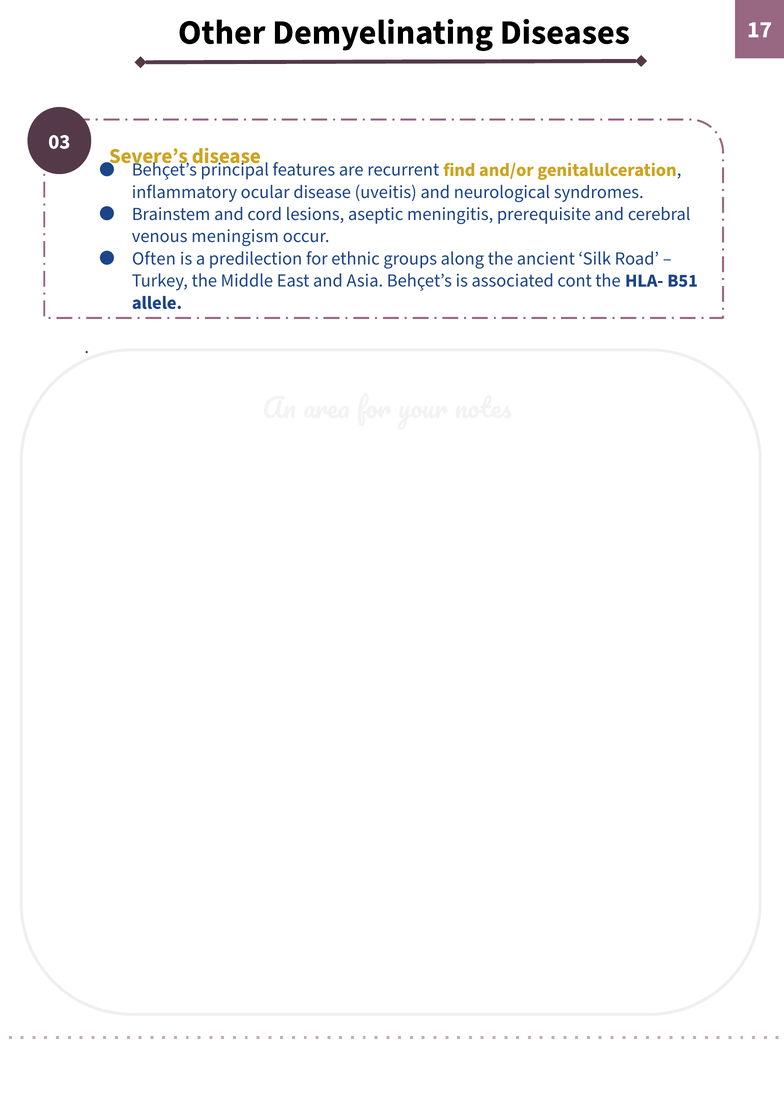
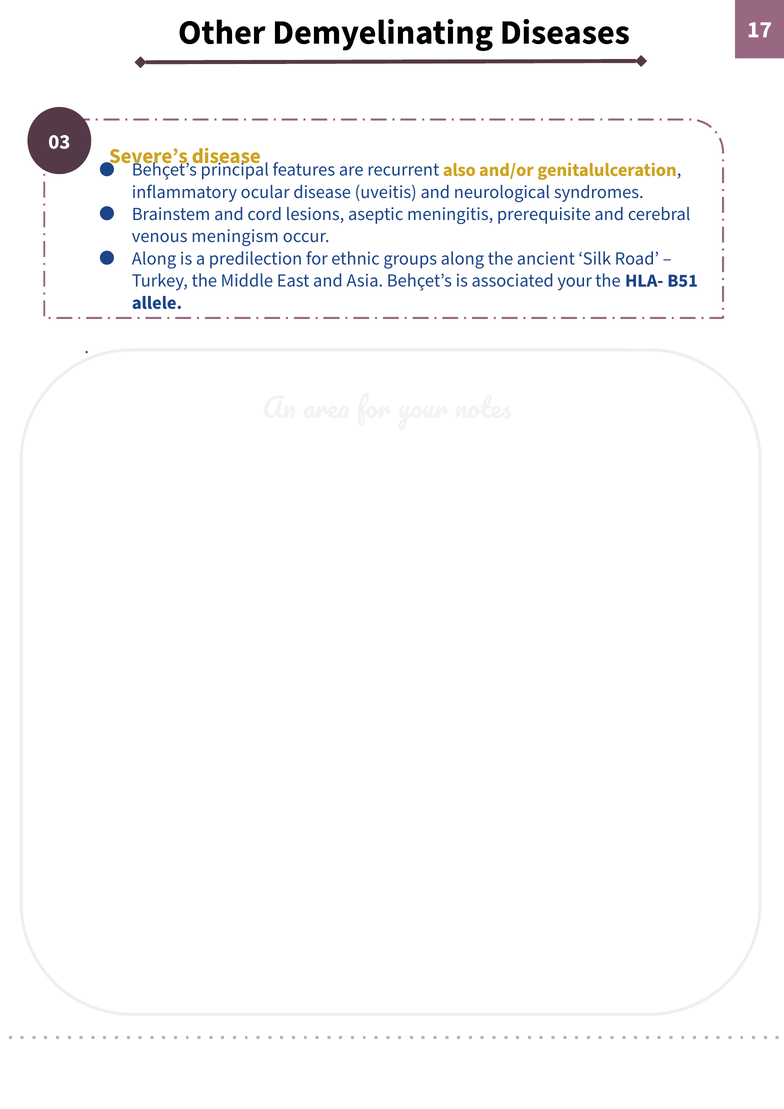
find: find -> also
Often at (154, 258): Often -> Along
associated cont: cont -> your
